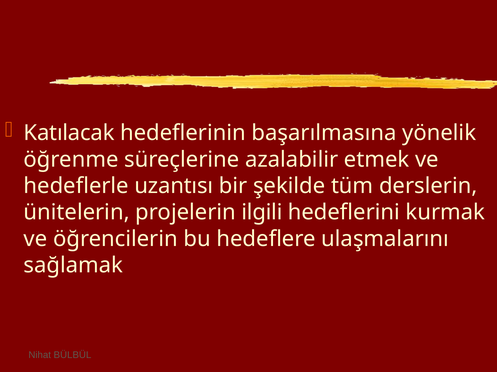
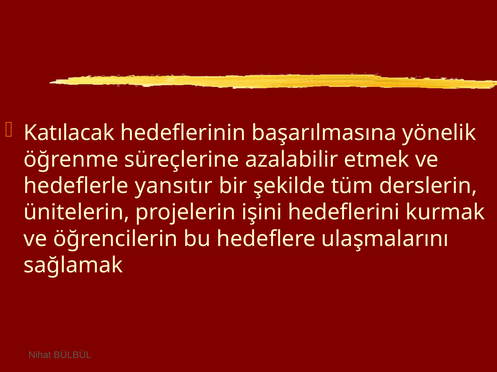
uzantısı: uzantısı -> yansıtır
ilgili: ilgili -> işini
